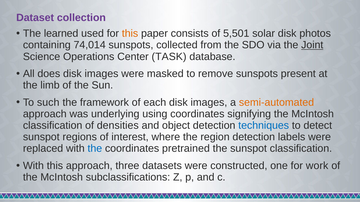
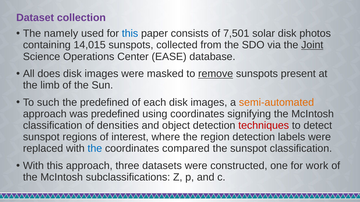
learned: learned -> namely
this at (130, 34) colour: orange -> blue
5,501: 5,501 -> 7,501
74,014: 74,014 -> 14,015
TASK: TASK -> EASE
remove underline: none -> present
the framework: framework -> predefined
was underlying: underlying -> predefined
techniques colour: blue -> red
pretrained: pretrained -> compared
